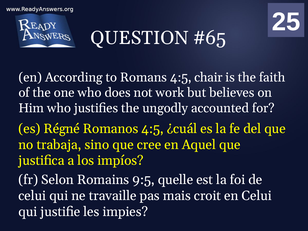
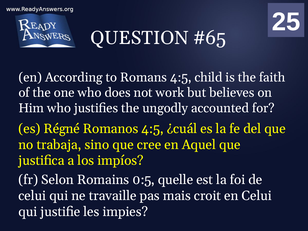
chair: chair -> child
9:5: 9:5 -> 0:5
